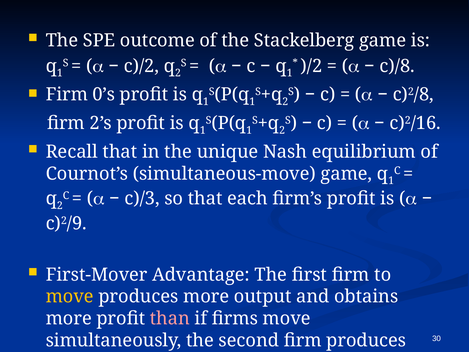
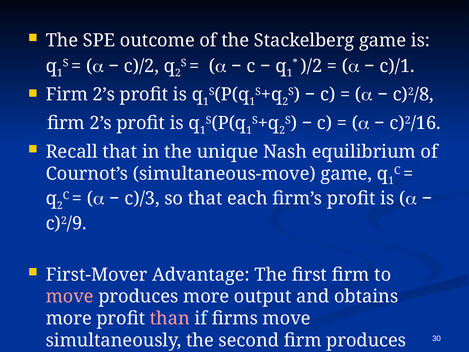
c)/8: c)/8 -> c)/1
0’s at (104, 95): 0’s -> 2’s
move at (70, 296) colour: yellow -> pink
